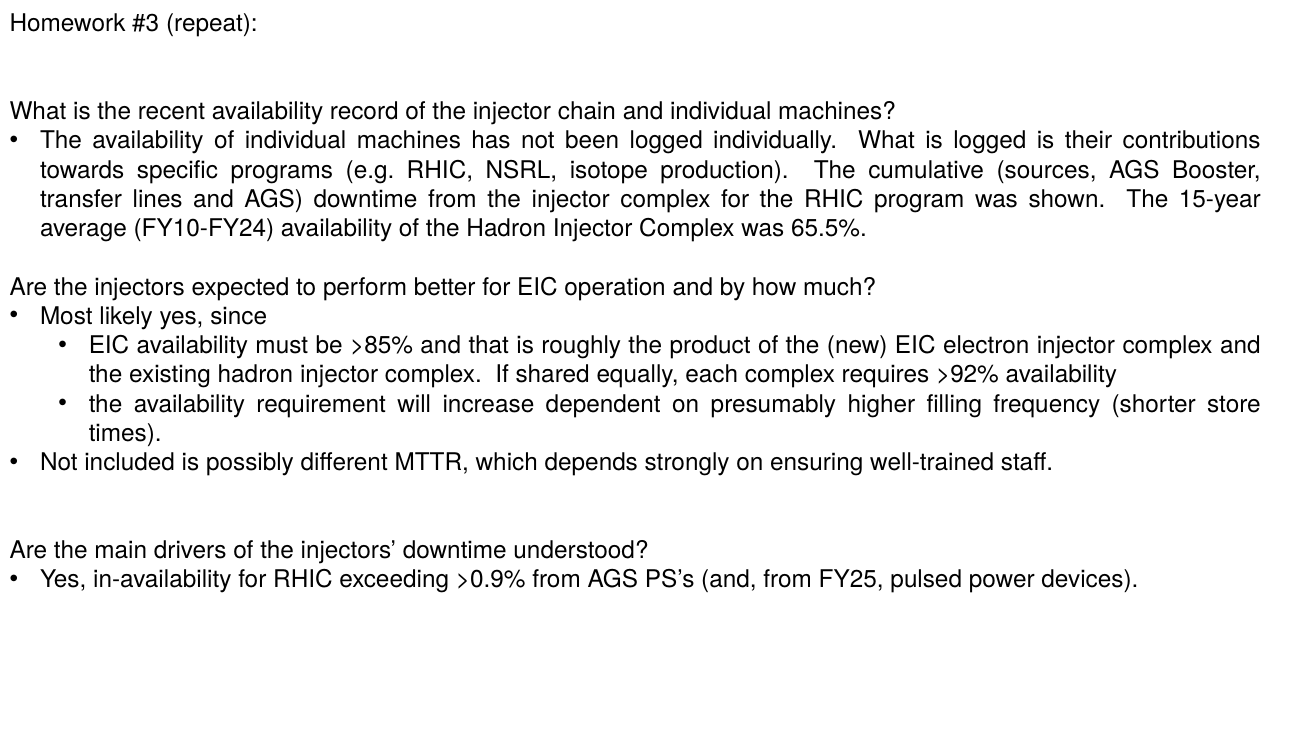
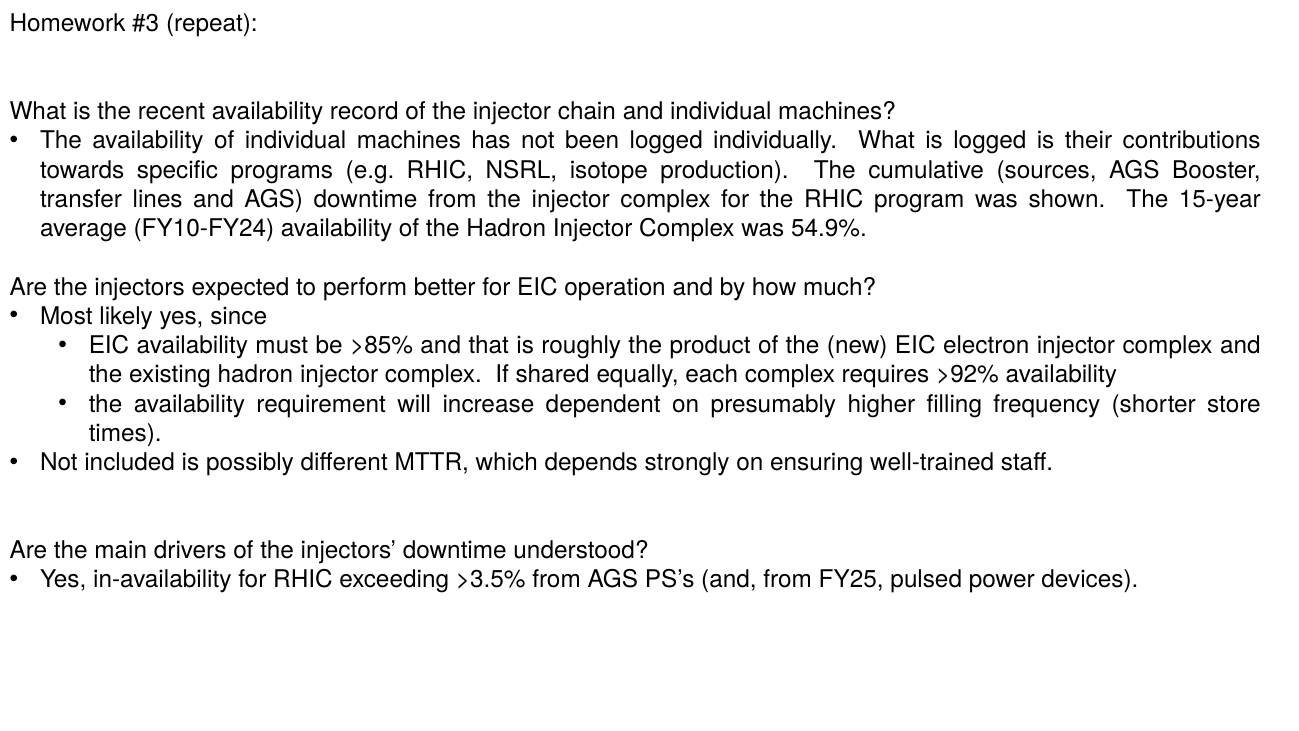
65.5%: 65.5% -> 54.9%
>0.9%: >0.9% -> >3.5%
